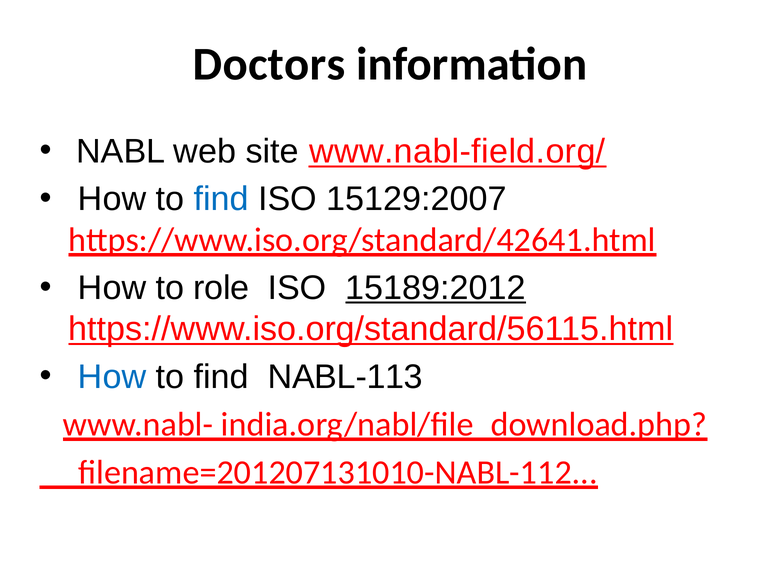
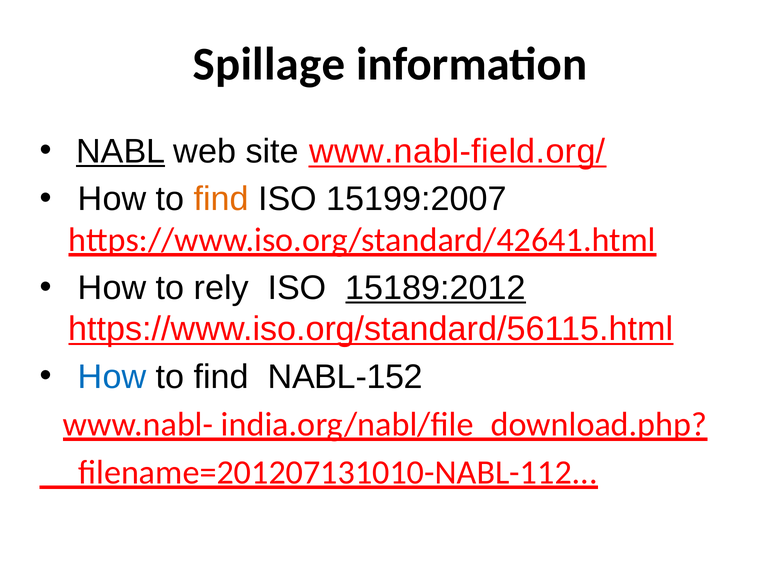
Doctors: Doctors -> Spillage
NABL underline: none -> present
find at (221, 199) colour: blue -> orange
15129:2007: 15129:2007 -> 15199:2007
role: role -> rely
NABL-113: NABL-113 -> NABL-152
